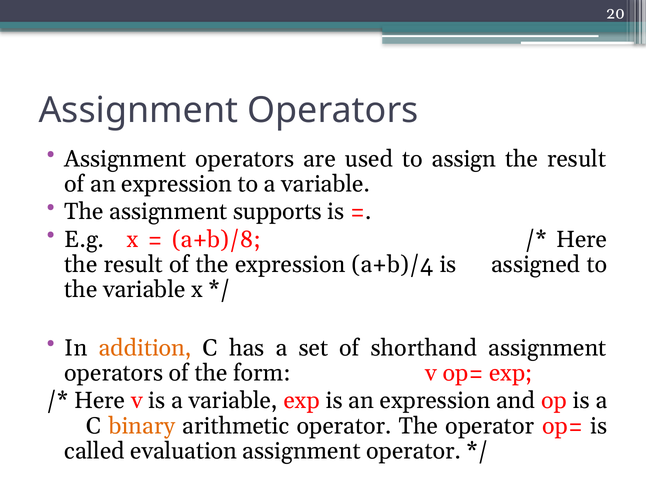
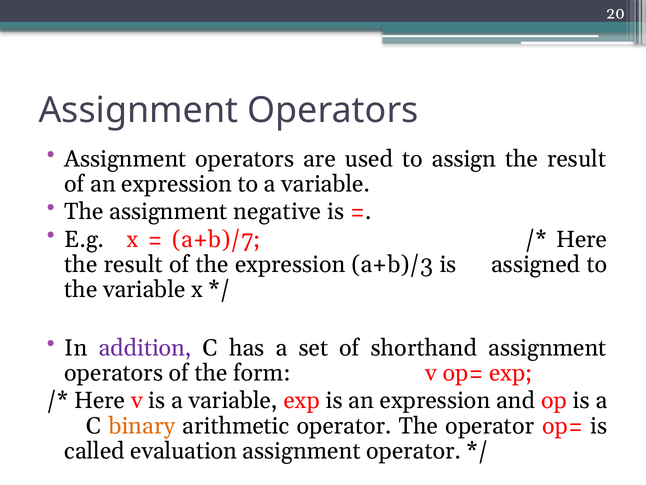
supports: supports -> negative
a+b)/8: a+b)/8 -> a+b)/7
a+b)/4: a+b)/4 -> a+b)/3
addition colour: orange -> purple
